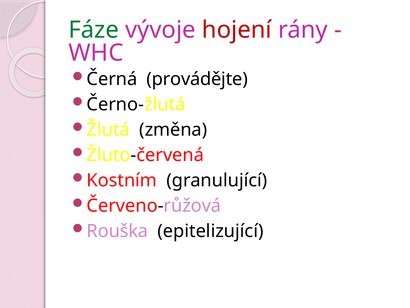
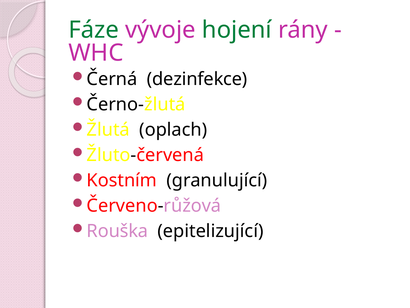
hojení colour: red -> green
provádějte: provádějte -> dezinfekce
změna: změna -> oplach
